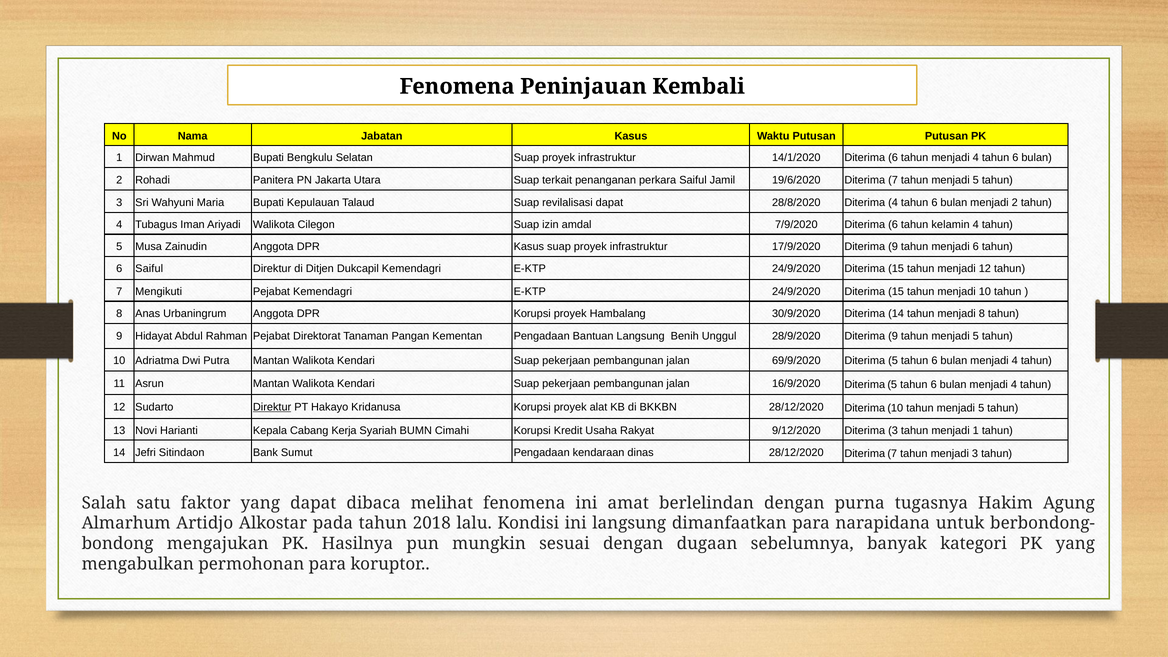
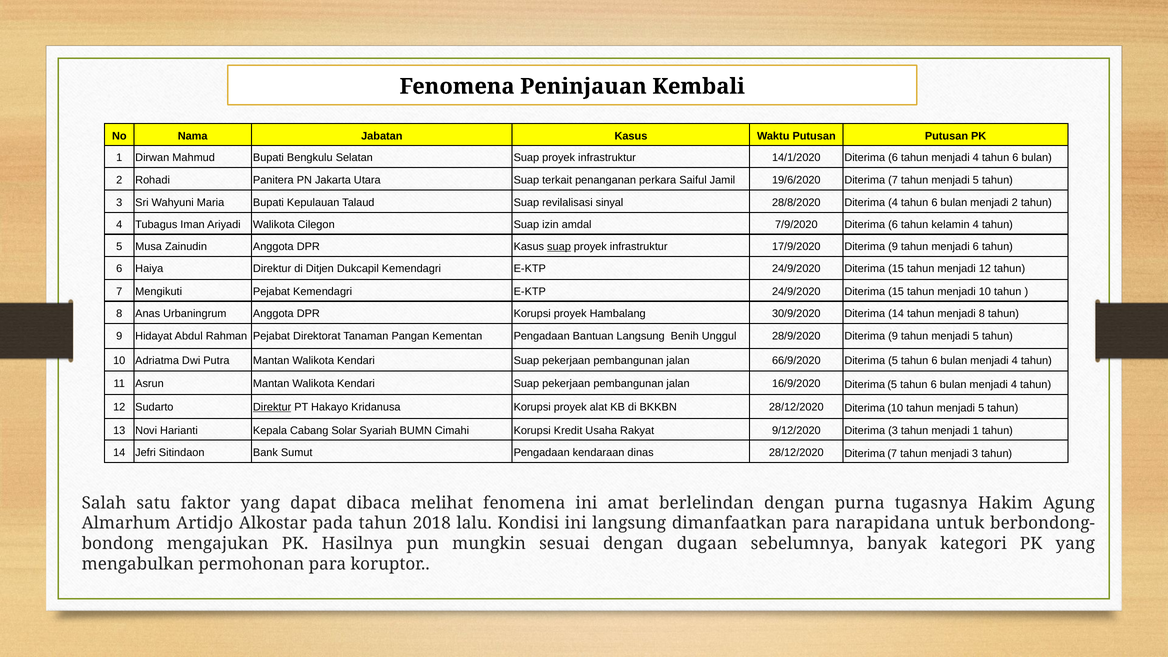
revilalisasi dapat: dapat -> sinyal
suap at (559, 247) underline: none -> present
6 Saiful: Saiful -> Haiya
69/9/2020: 69/9/2020 -> 66/9/2020
Kerja: Kerja -> Solar
